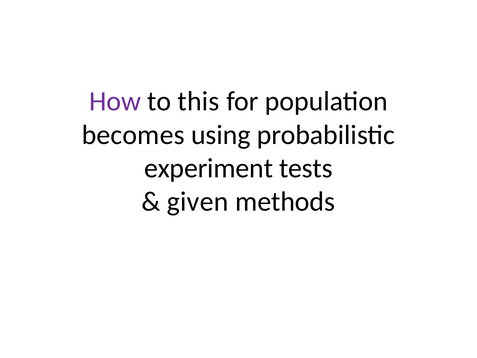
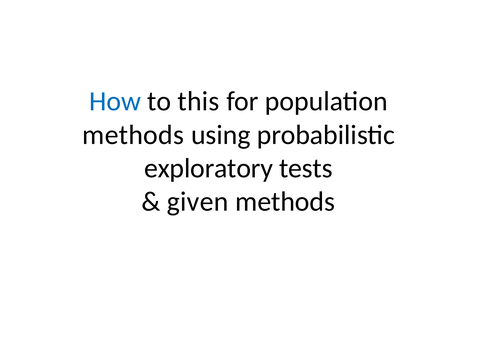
How colour: purple -> blue
becomes at (133, 135): becomes -> methods
experiment: experiment -> exploratory
